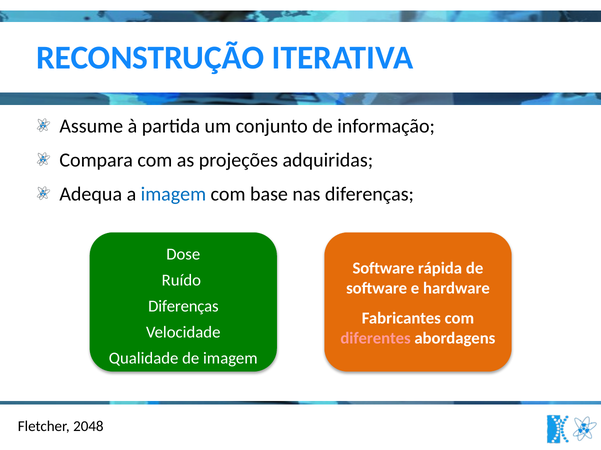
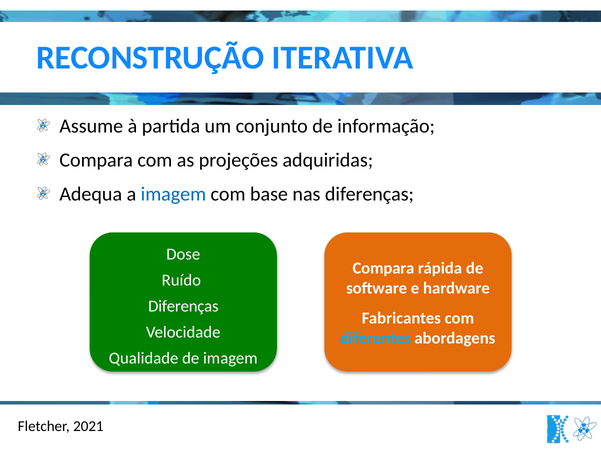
Software at (383, 269): Software -> Compara
diferentes colour: pink -> light blue
2048: 2048 -> 2021
